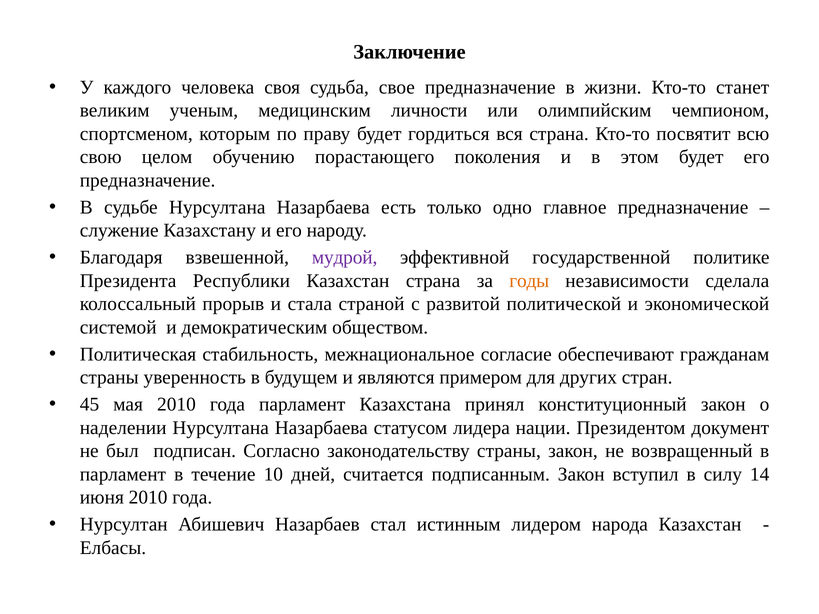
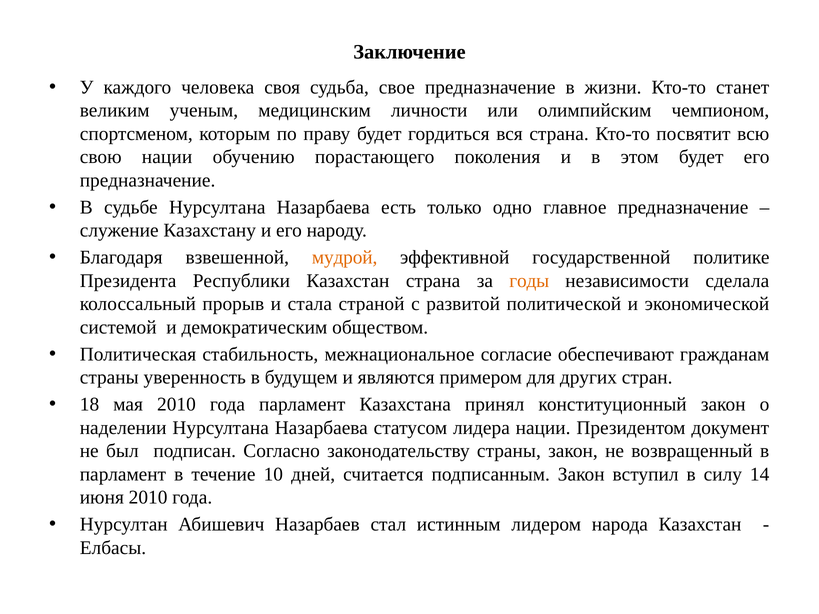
свою целом: целом -> нации
мудрой colour: purple -> orange
45: 45 -> 18
